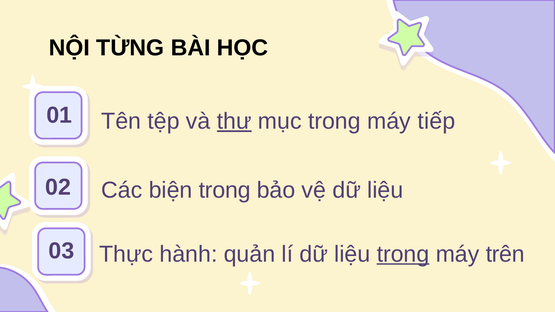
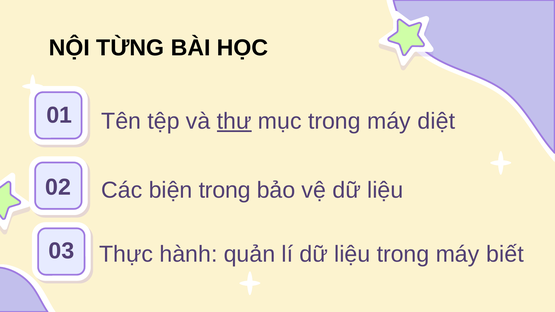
tiếp: tiếp -> diệt
trong at (403, 254) underline: present -> none
trên: trên -> biết
